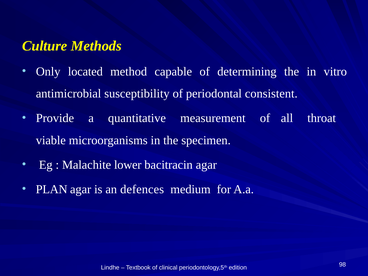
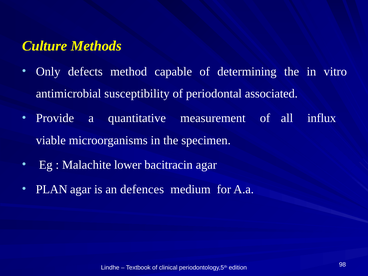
located: located -> defects
consistent: consistent -> associated
throat: throat -> influx
